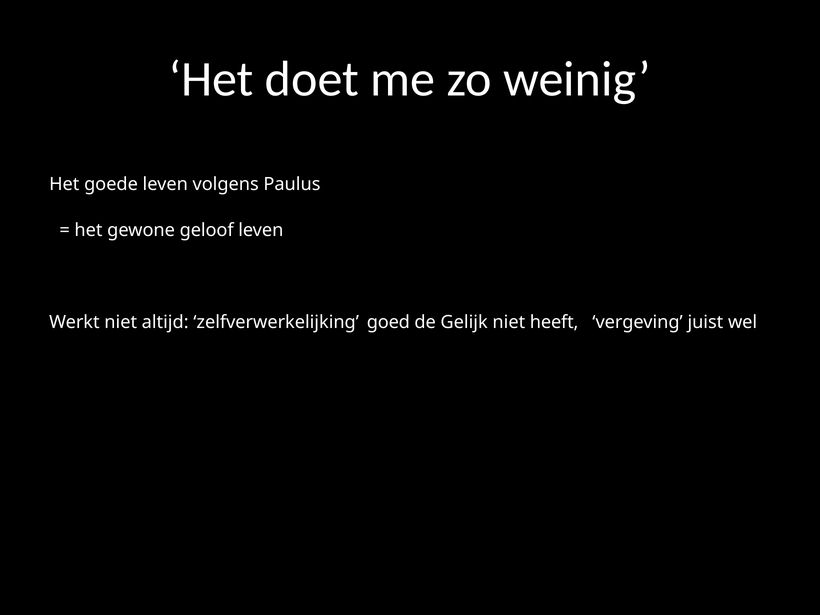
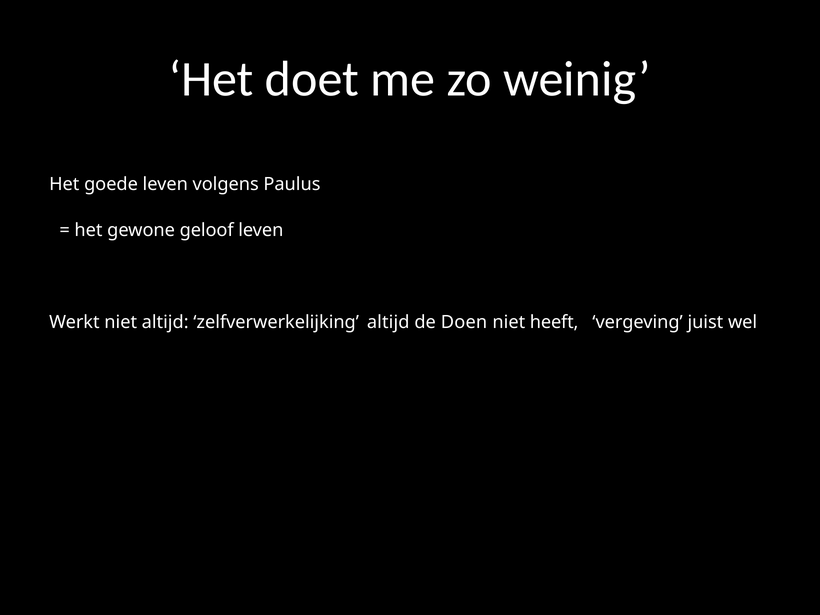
zelfverwerkelijking goed: goed -> altijd
Gelijk: Gelijk -> Doen
